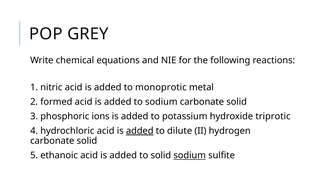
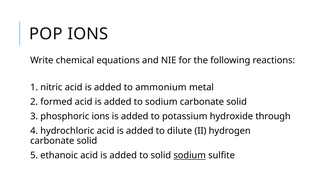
POP GREY: GREY -> IONS
monoprotic: monoprotic -> ammonium
triprotic: triprotic -> through
added at (140, 131) underline: present -> none
